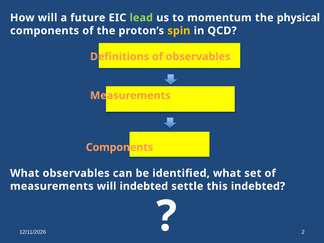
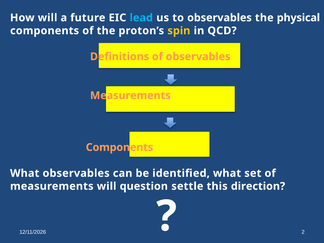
lead colour: light green -> light blue
to momentum: momentum -> observables
will indebted: indebted -> question
this indebted: indebted -> direction
